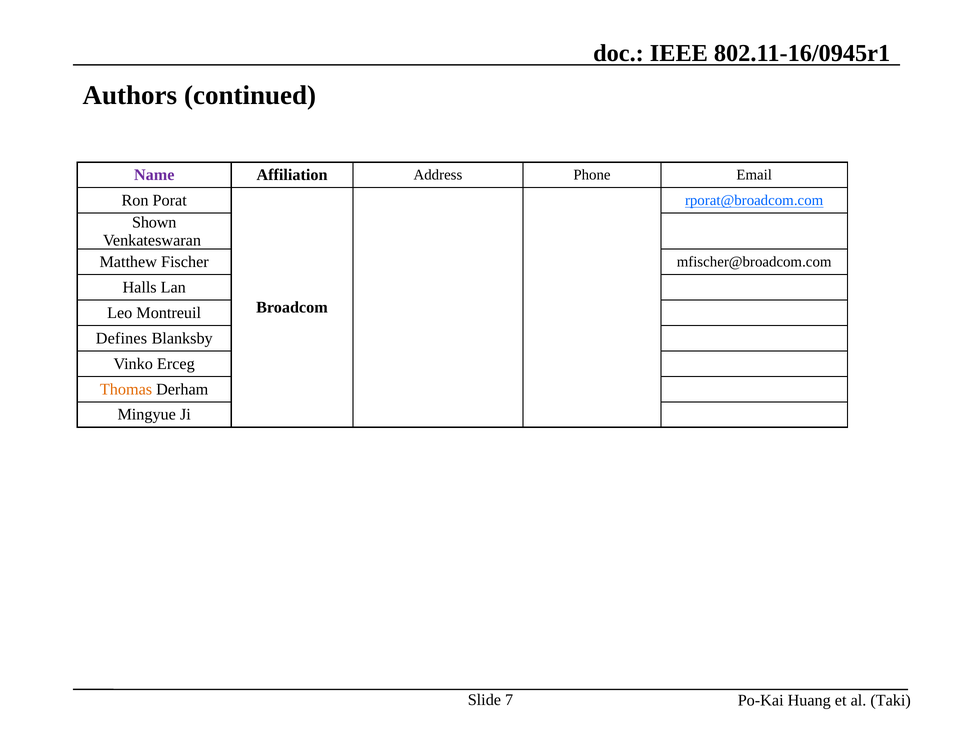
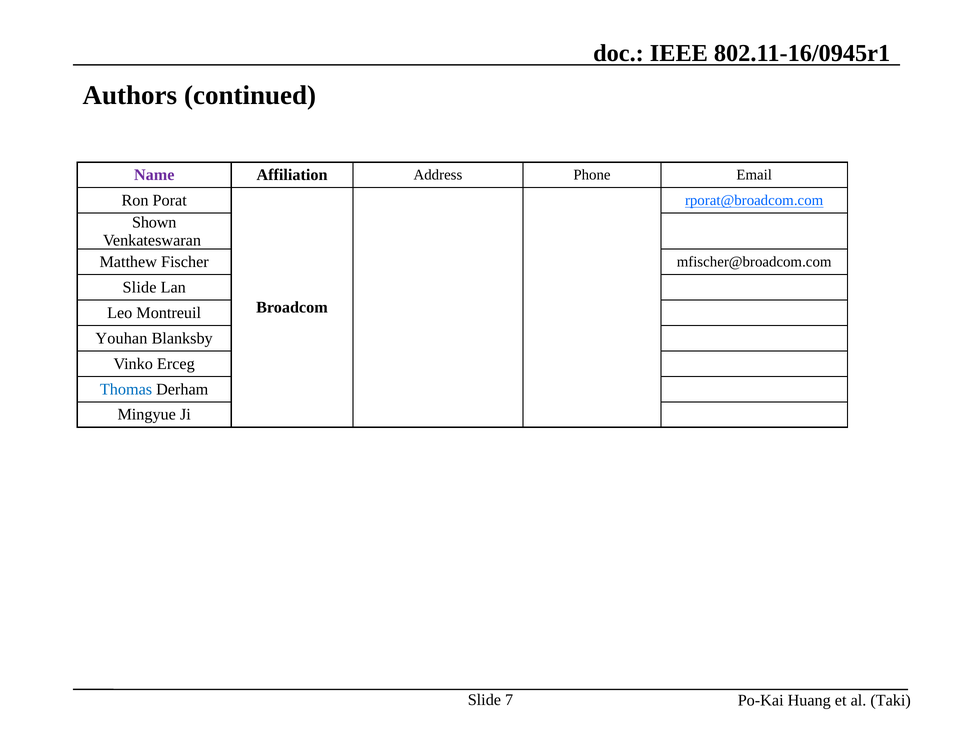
Halls at (140, 287): Halls -> Slide
Defines: Defines -> Youhan
Thomas colour: orange -> blue
